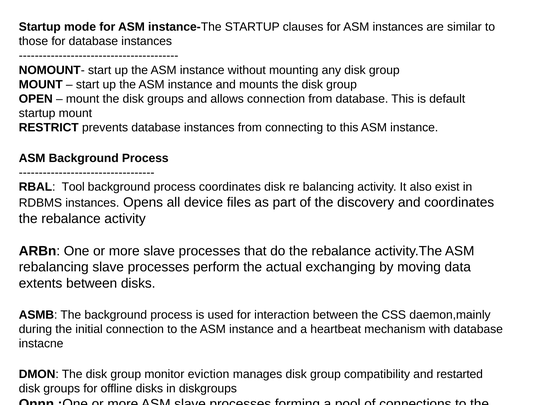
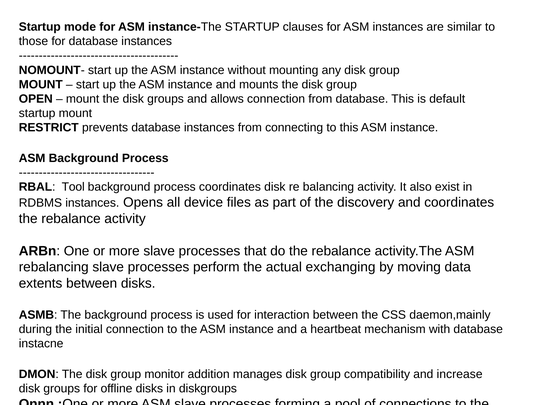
eviction: eviction -> addition
restarted: restarted -> increase
